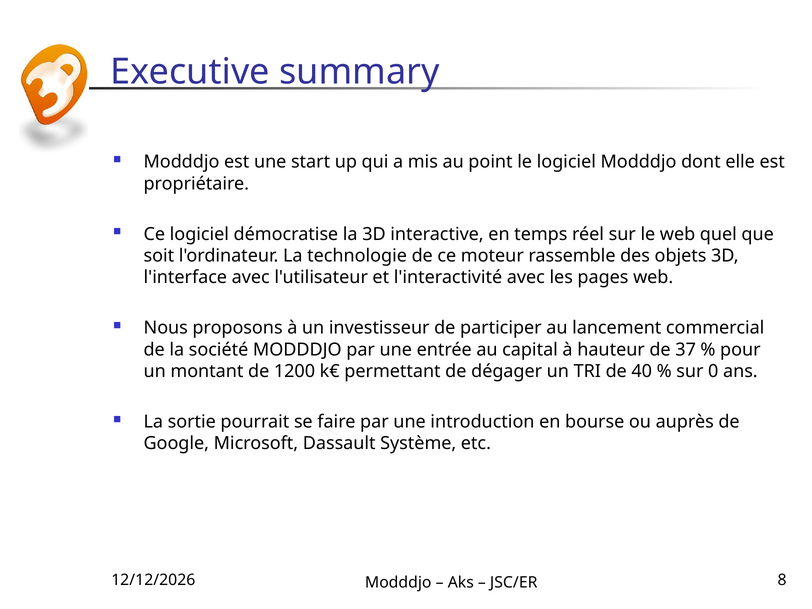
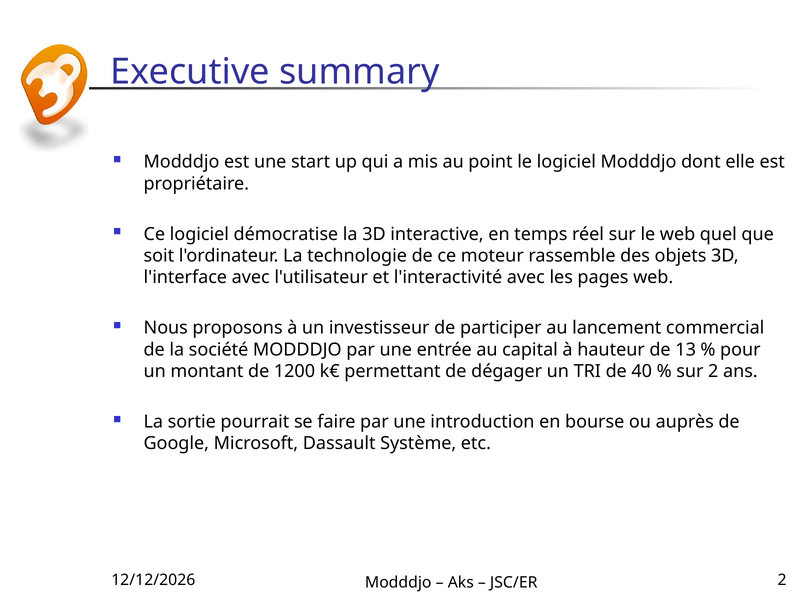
37: 37 -> 13
sur 0: 0 -> 2
8 at (782, 580): 8 -> 2
